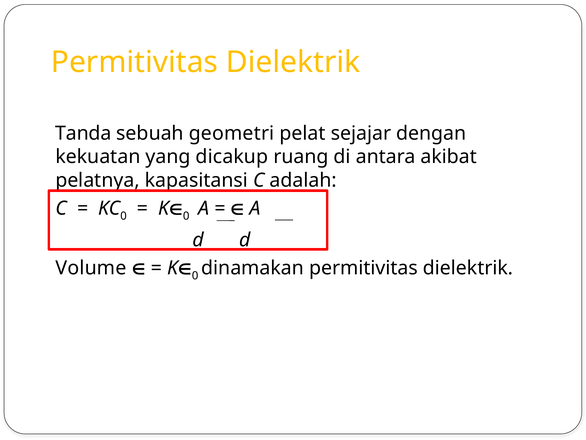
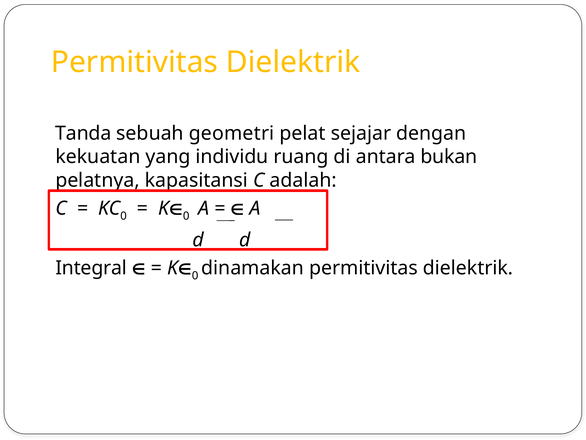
dicakup: dicakup -> individu
akibat: akibat -> bukan
Volume: Volume -> Integral
